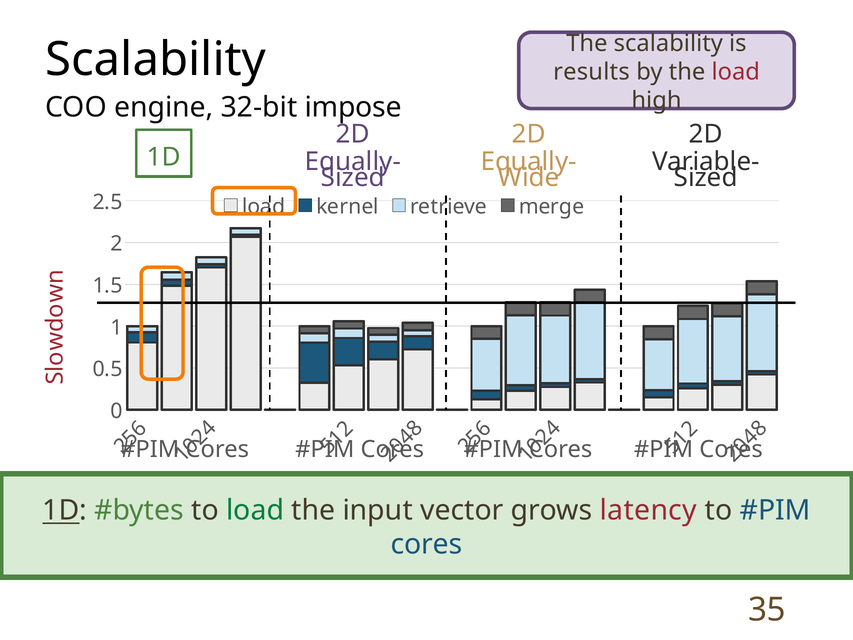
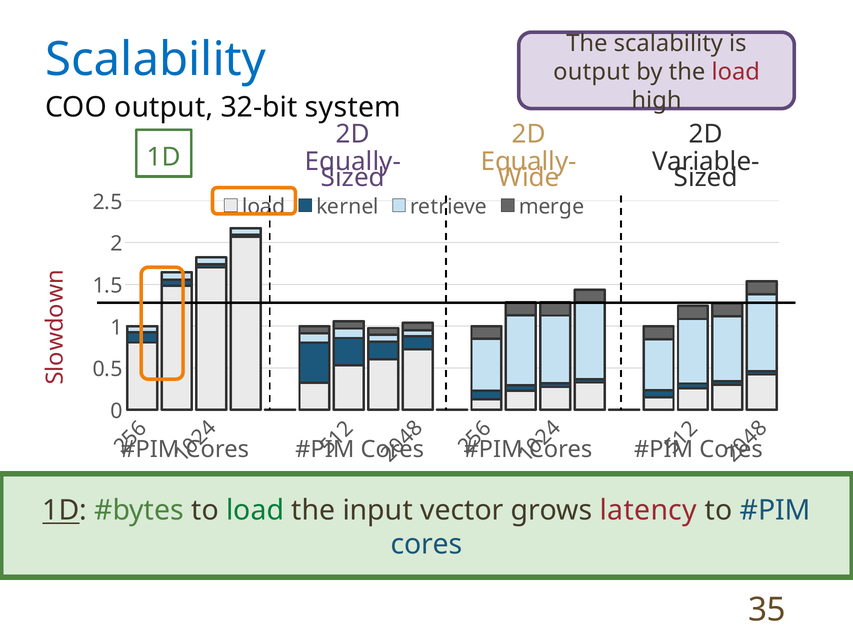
Scalability at (156, 60) colour: black -> blue
results at (591, 72): results -> output
COO engine: engine -> output
impose: impose -> system
